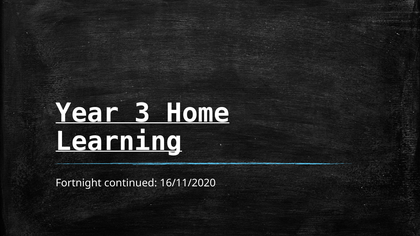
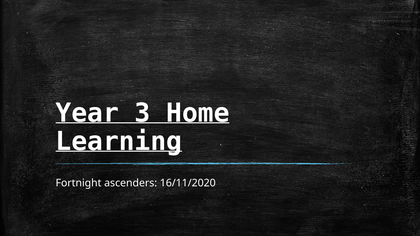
continued: continued -> ascenders
